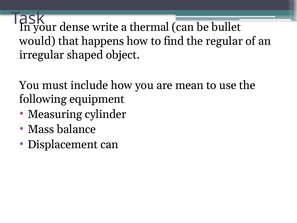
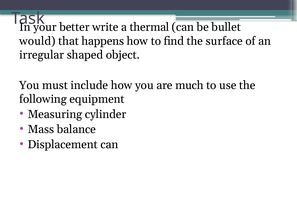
dense: dense -> better
regular: regular -> surface
mean: mean -> much
